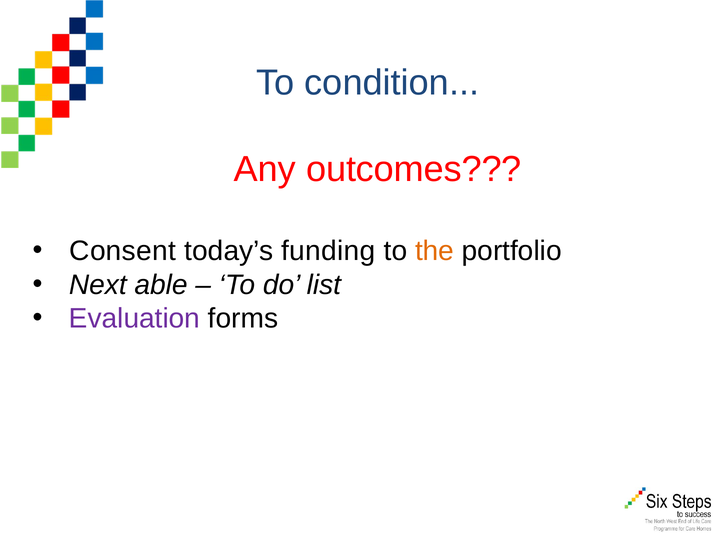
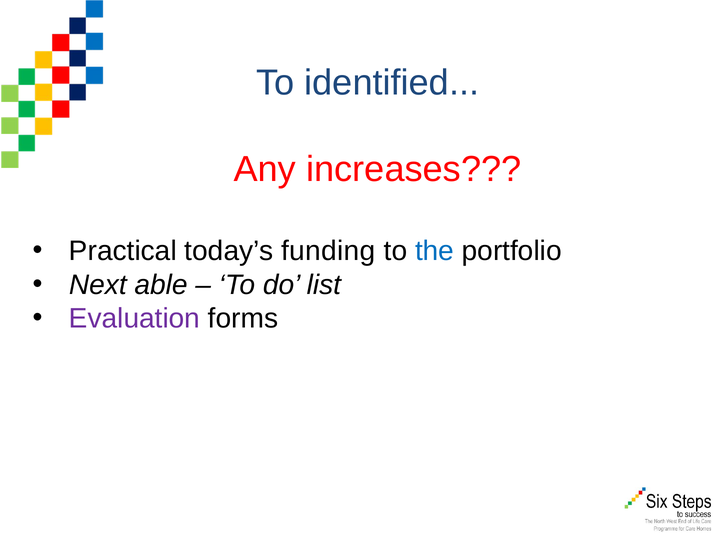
condition: condition -> identified
outcomes: outcomes -> increases
Consent: Consent -> Practical
the colour: orange -> blue
